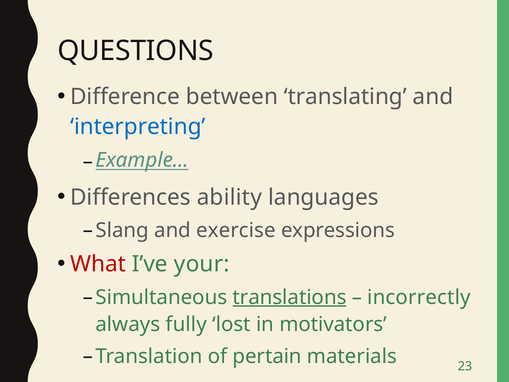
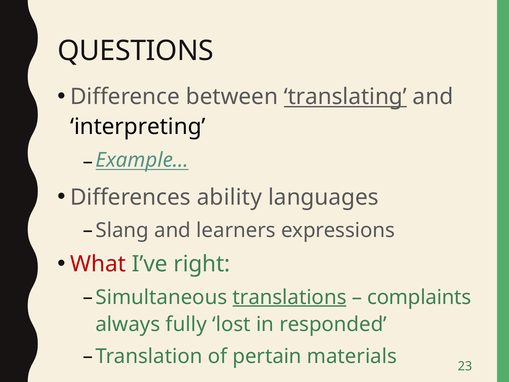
translating underline: none -> present
interpreting colour: blue -> black
exercise: exercise -> learners
your: your -> right
incorrectly: incorrectly -> complaints
motivators: motivators -> responded
